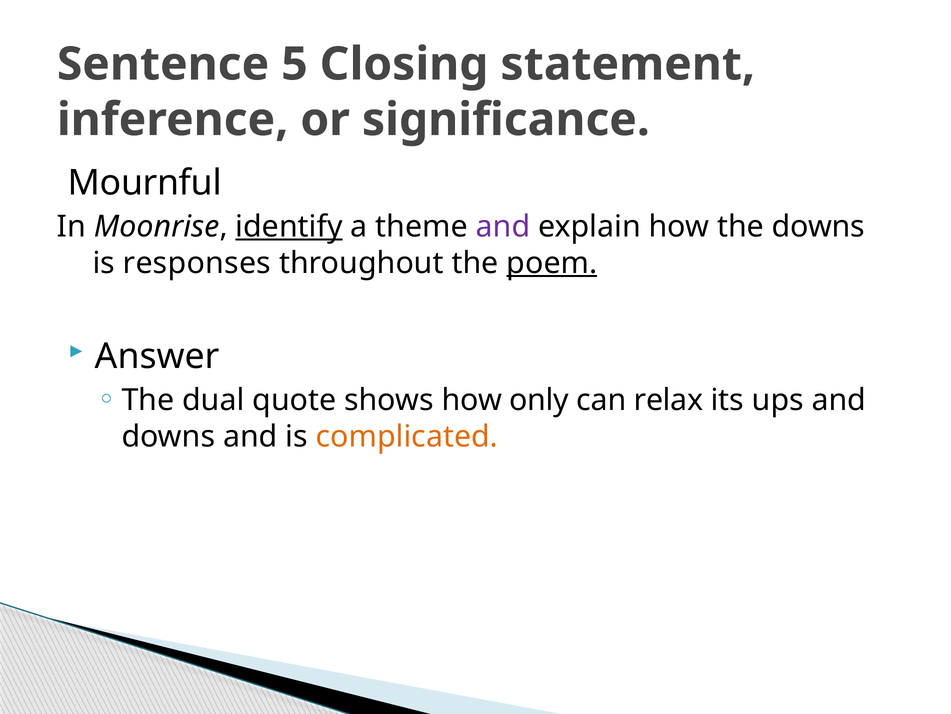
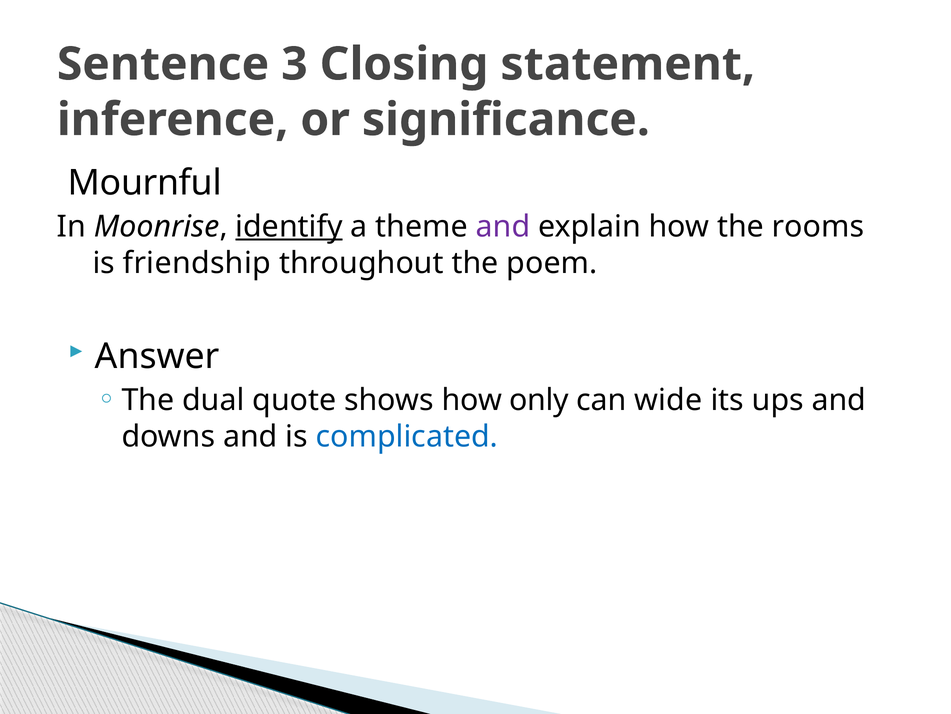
5: 5 -> 3
the downs: downs -> rooms
responses: responses -> friendship
poem underline: present -> none
relax: relax -> wide
complicated colour: orange -> blue
